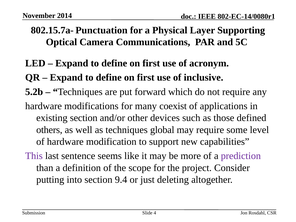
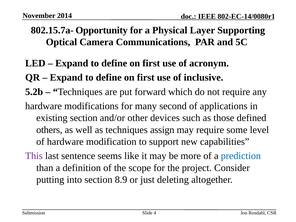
Punctuation: Punctuation -> Opportunity
coexist: coexist -> second
global: global -> assign
prediction colour: purple -> blue
9.4: 9.4 -> 8.9
